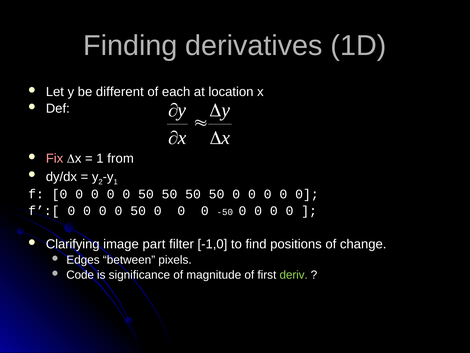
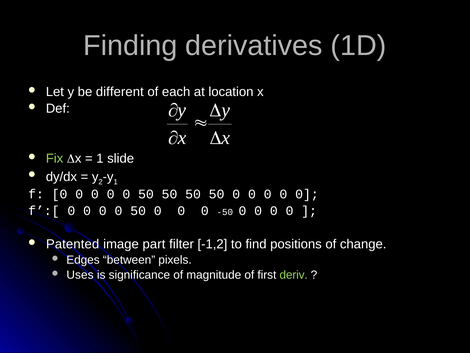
Fix colour: pink -> light green
from: from -> slide
Clarifying: Clarifying -> Patented
-1,0: -1,0 -> -1,2
Code: Code -> Uses
